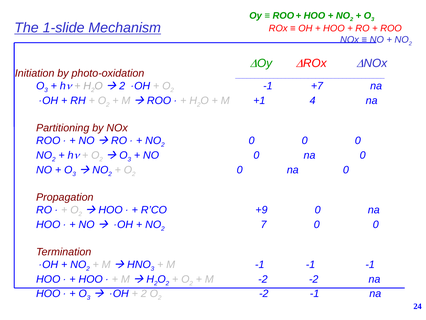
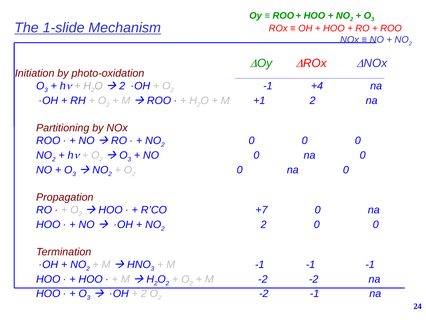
+7: +7 -> +4
+1 4: 4 -> 2
+9: +9 -> +7
2 7: 7 -> 2
